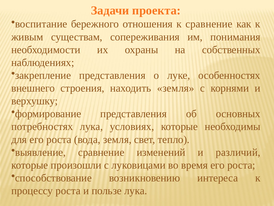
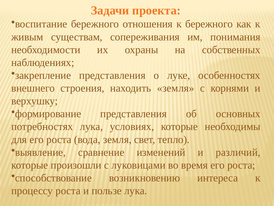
к сравнение: сравнение -> бережного
